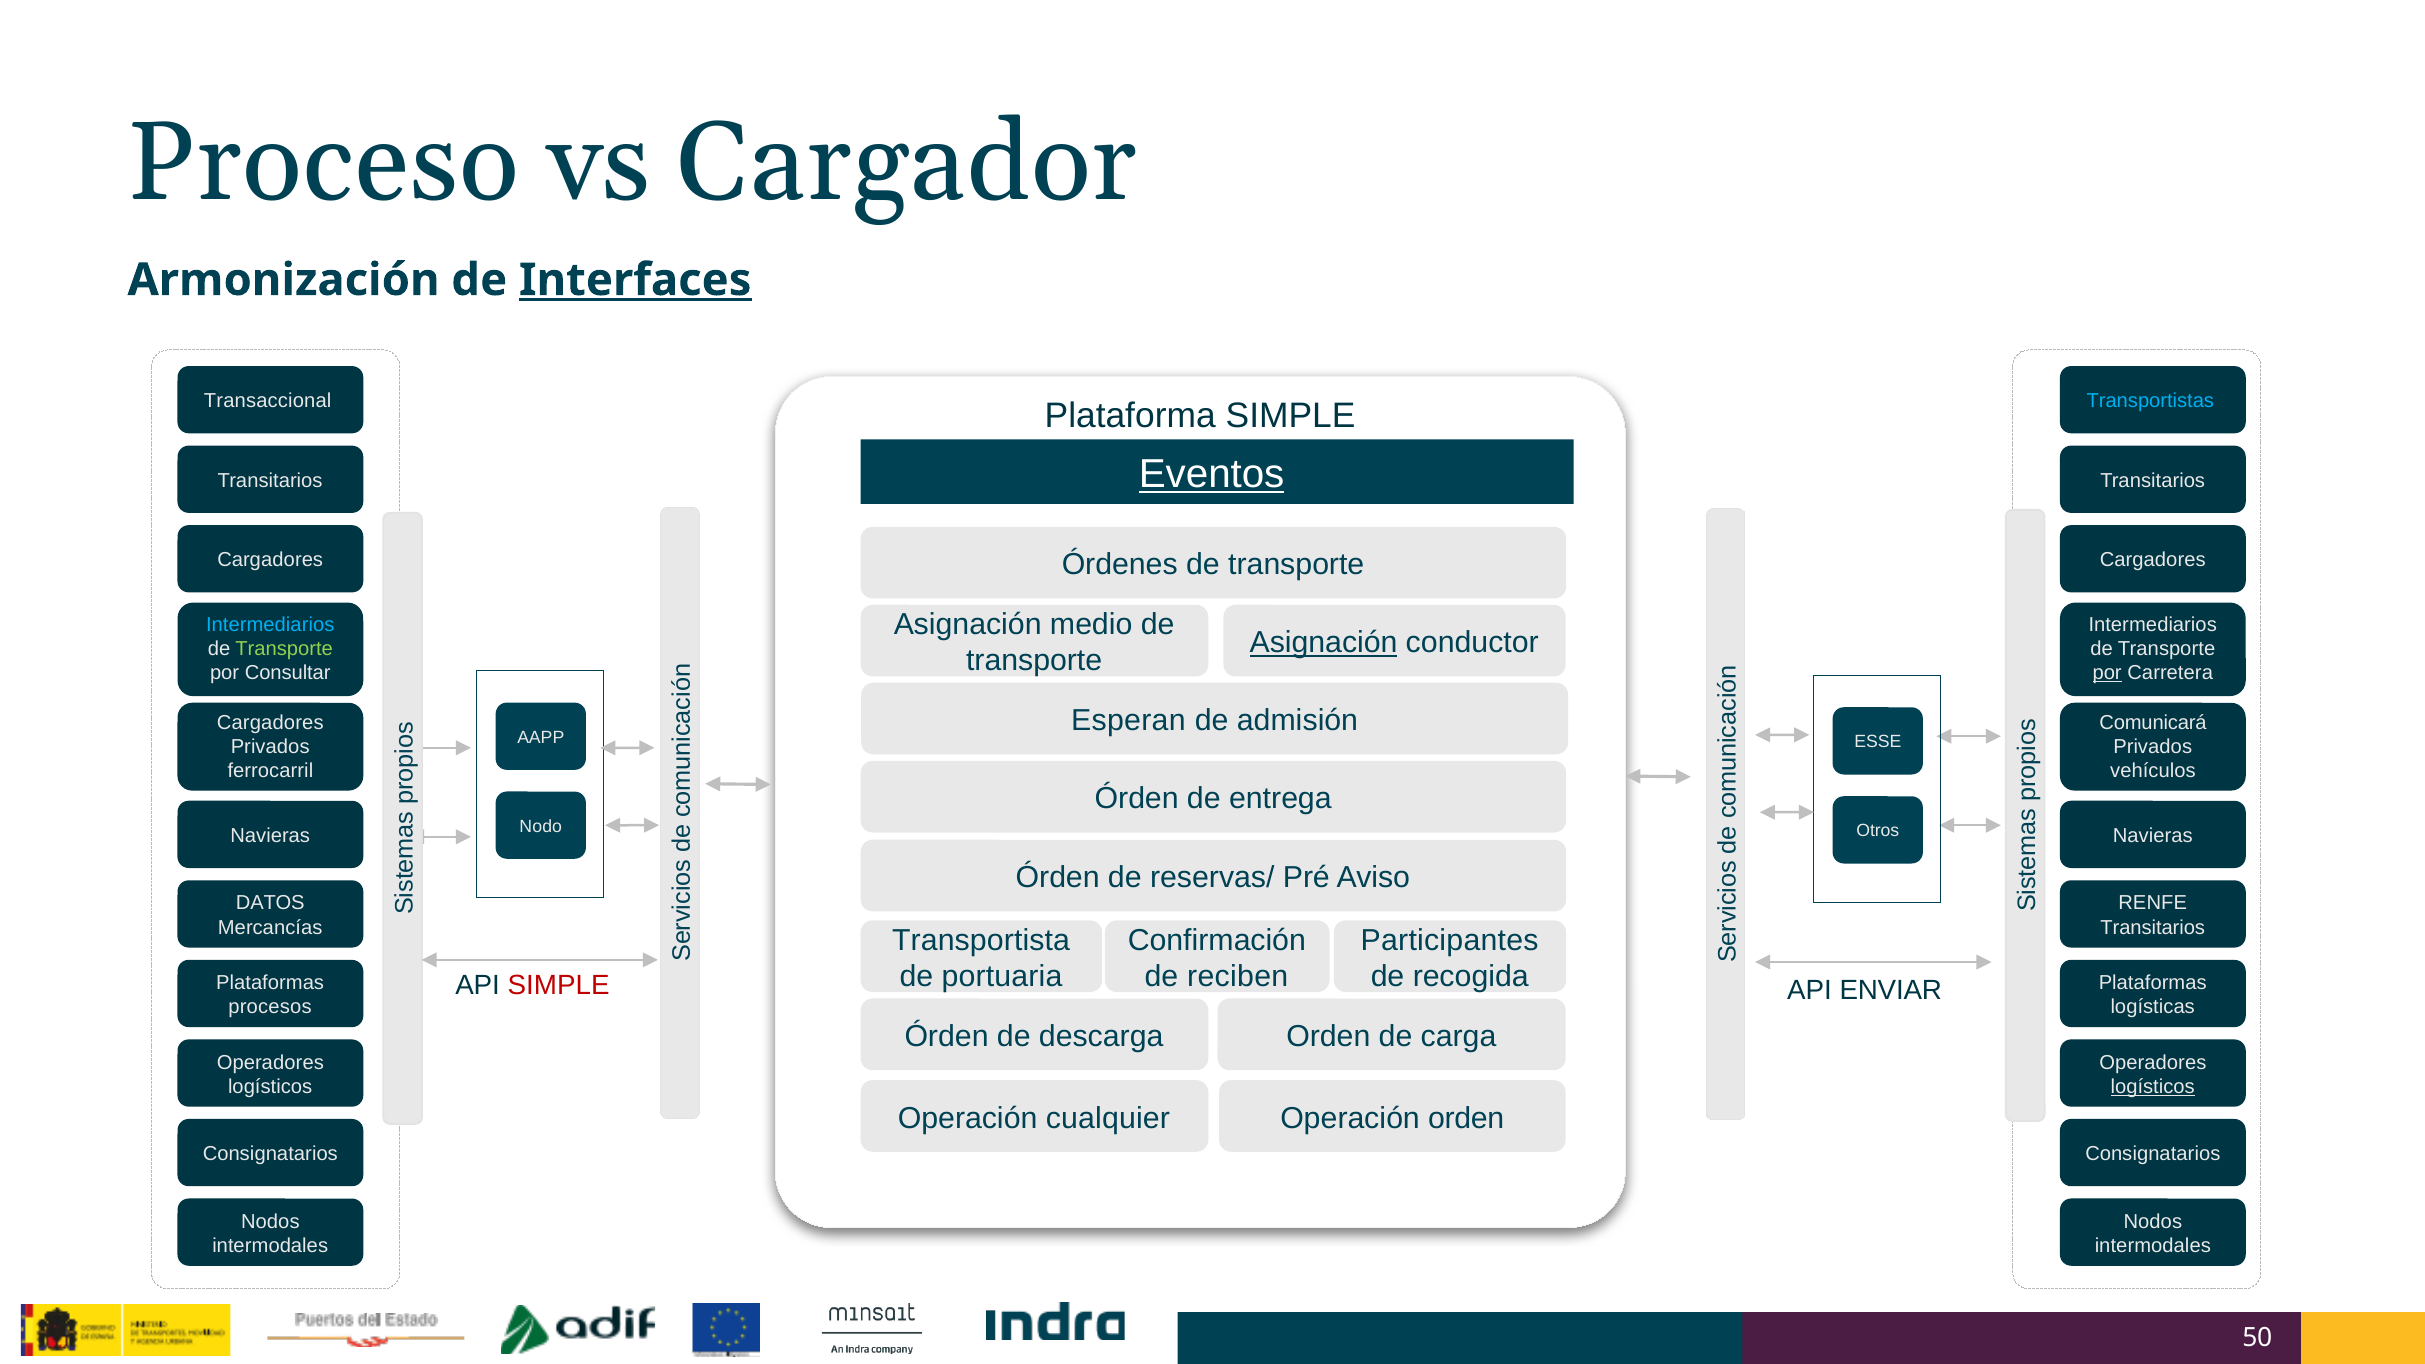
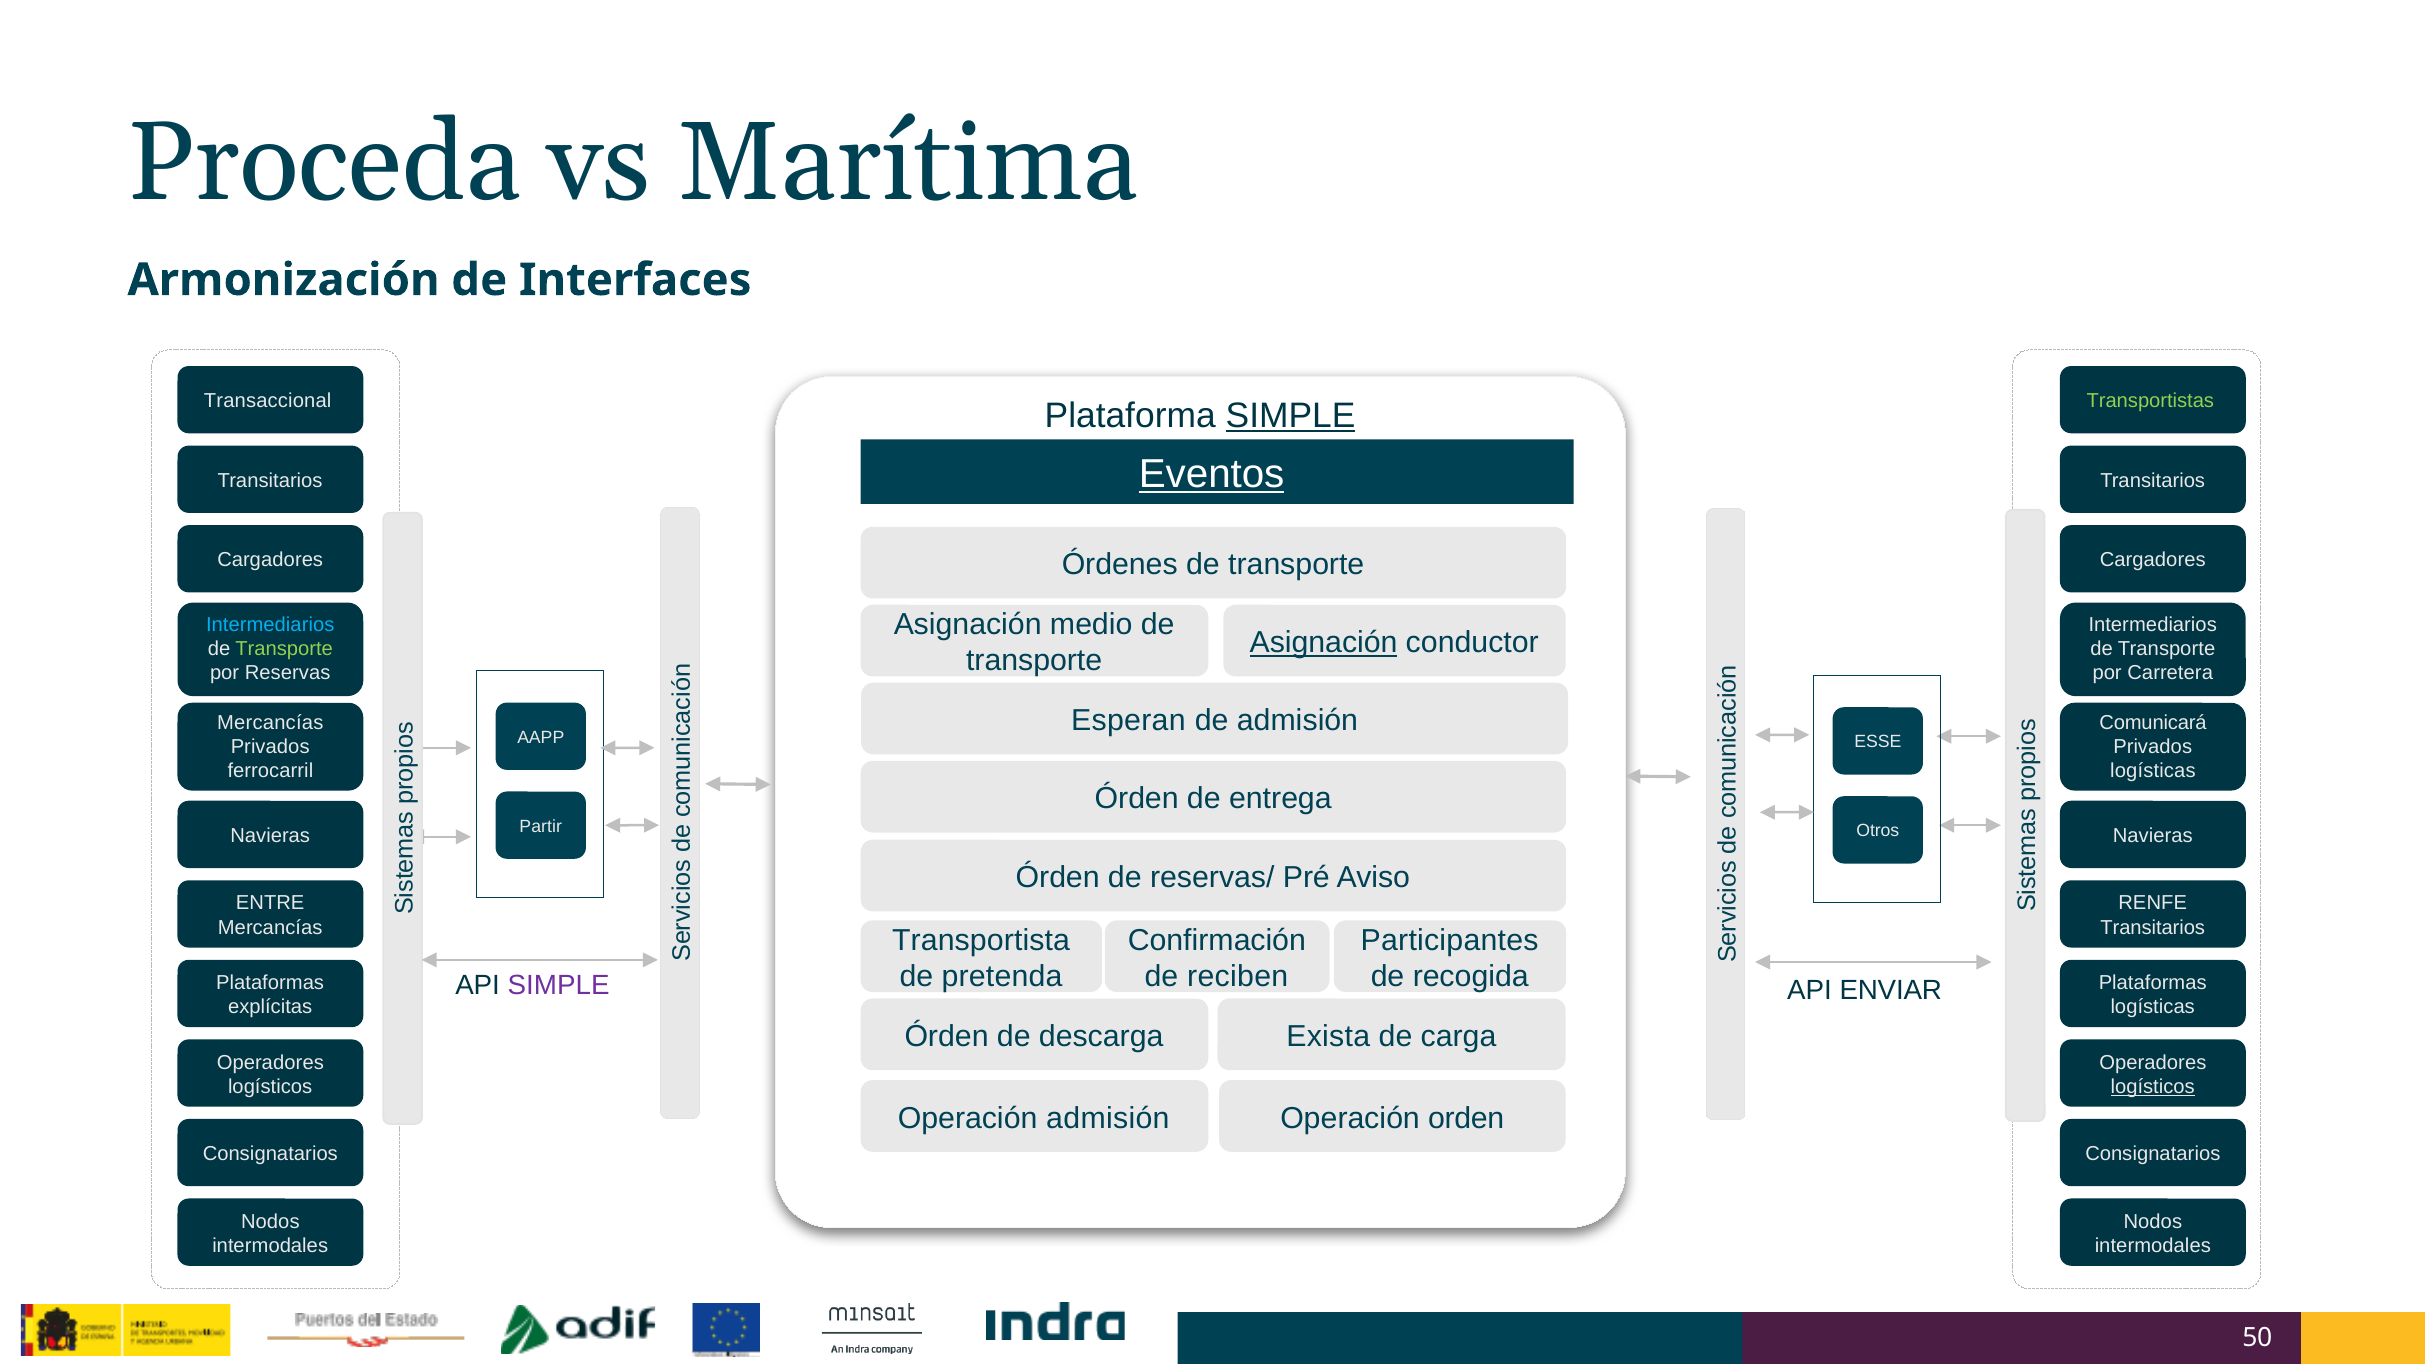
Proceso: Proceso -> Proceda
Cargador: Cargador -> Marítima
Interfaces underline: present -> none
Transportistas colour: light blue -> light green
SIMPLE at (1291, 416) underline: none -> present
Consultar: Consultar -> Reservas
por at (2107, 673) underline: present -> none
Cargadores at (270, 723): Cargadores -> Mercancías
vehículos at (2153, 771): vehículos -> logísticas
Nodo: Nodo -> Partir
DATOS: DATOS -> ENTRE
portuaria: portuaria -> pretenda
SIMPLE at (559, 985) colour: red -> purple
procesos: procesos -> explícitas
Orden at (1328, 1036): Orden -> Exista
Operación cualquier: cualquier -> admisión
